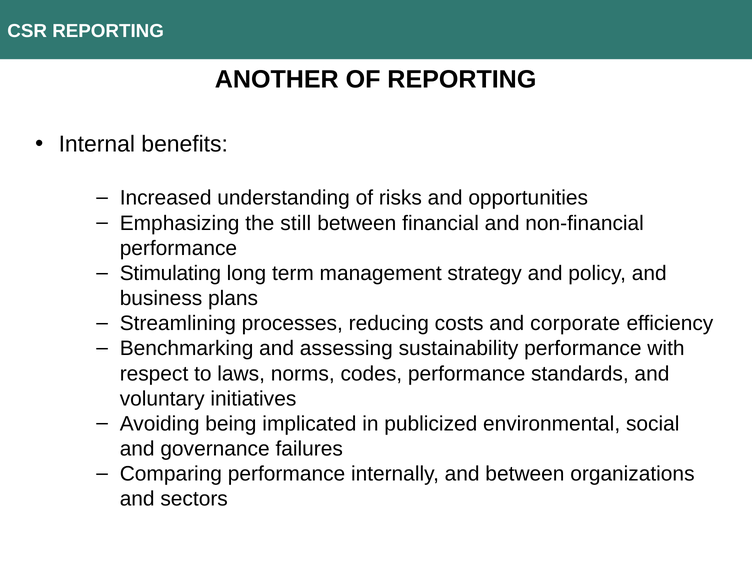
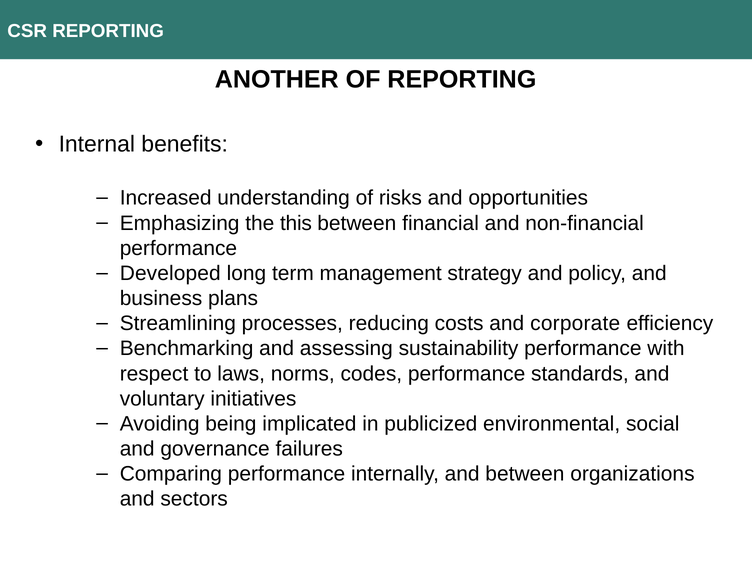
still: still -> this
Stimulating: Stimulating -> Developed
